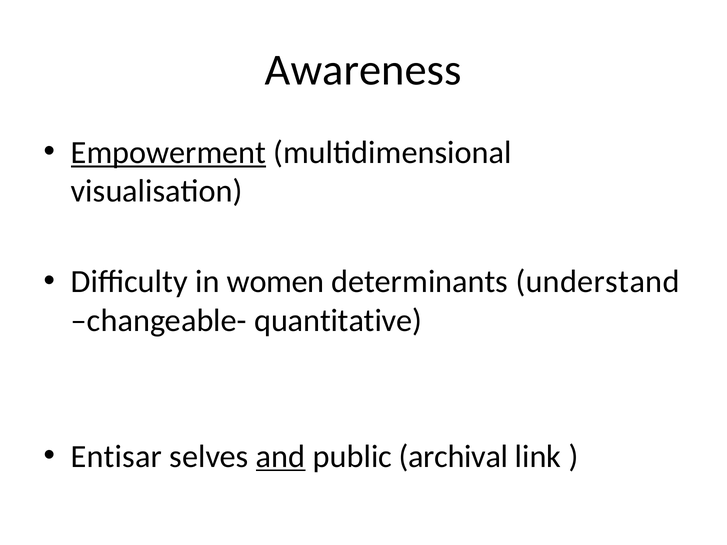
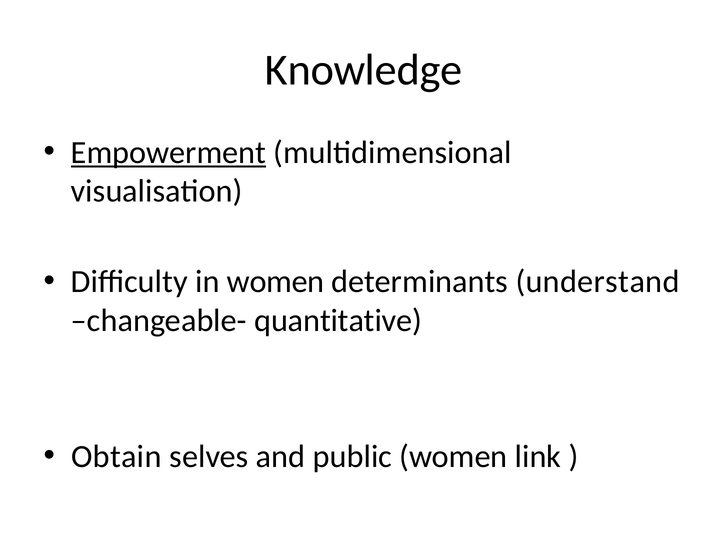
Awareness: Awareness -> Knowledge
Entisar: Entisar -> Obtain
and underline: present -> none
public archival: archival -> women
